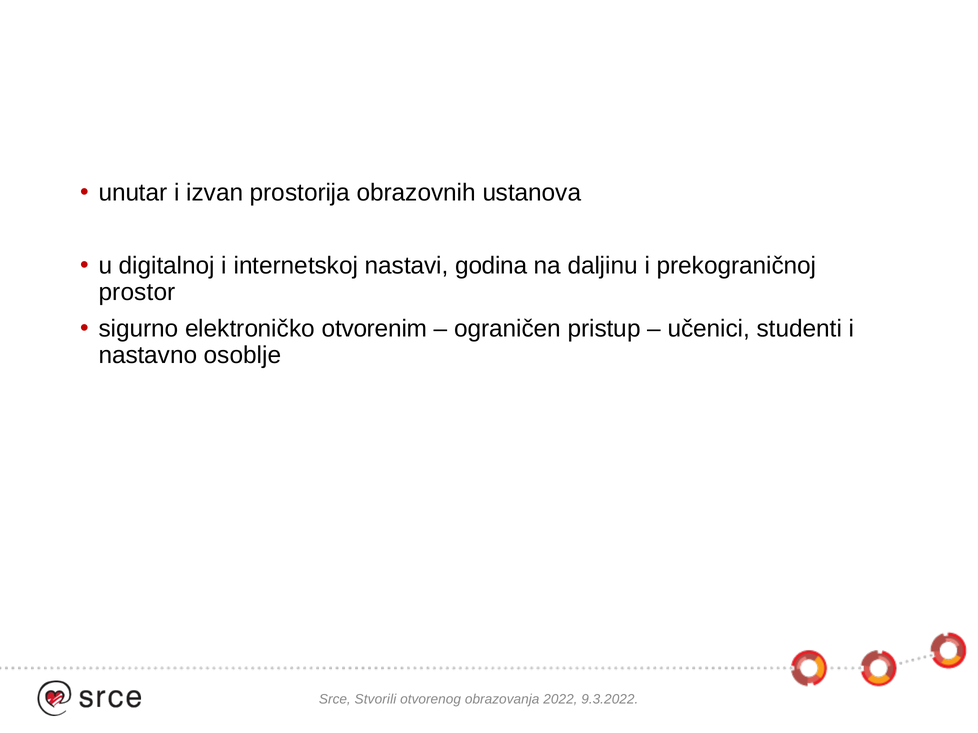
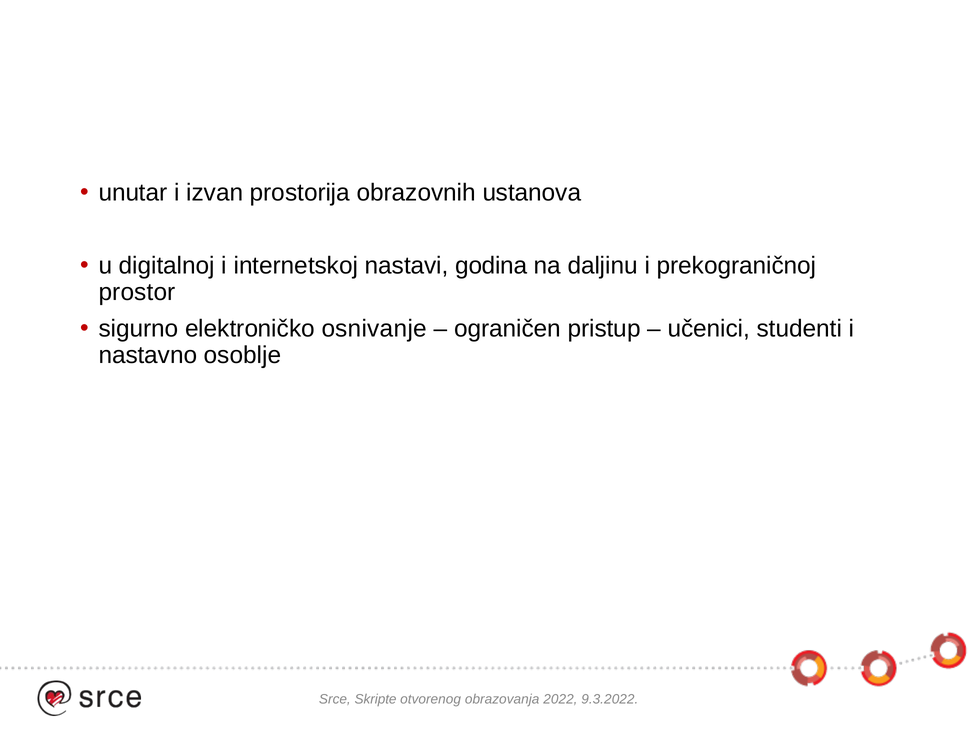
otvorenim: otvorenim -> osnivanje
Stvorili: Stvorili -> Skripte
